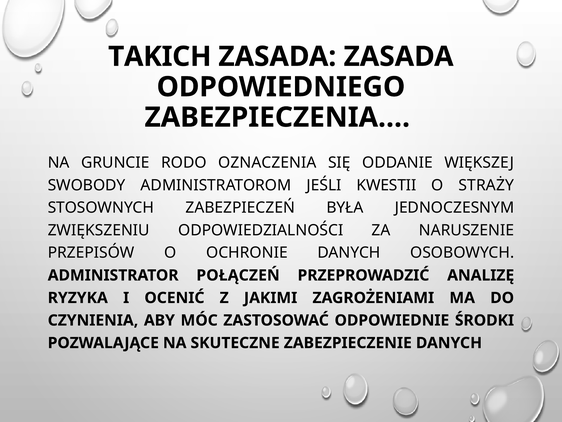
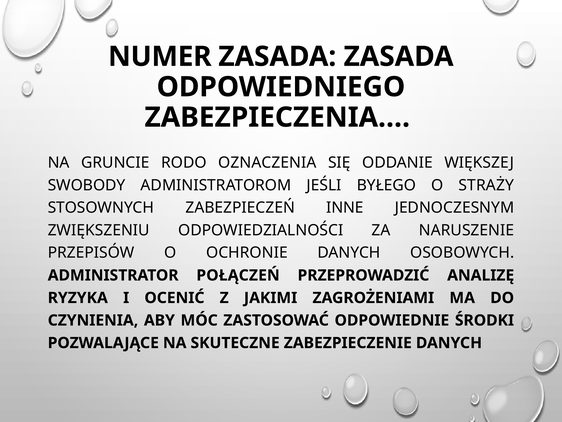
TAKICH: TAKICH -> NUMER
KWESTII: KWESTII -> BYŁEGO
BYŁA: BYŁA -> INNE
